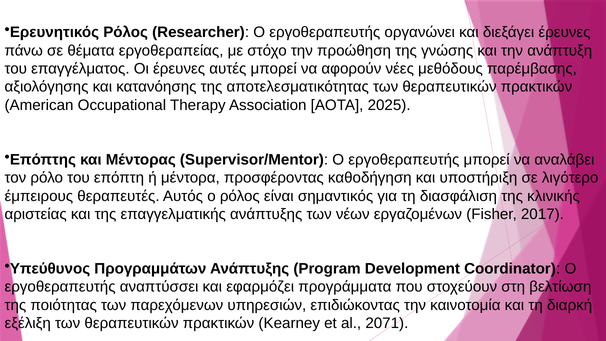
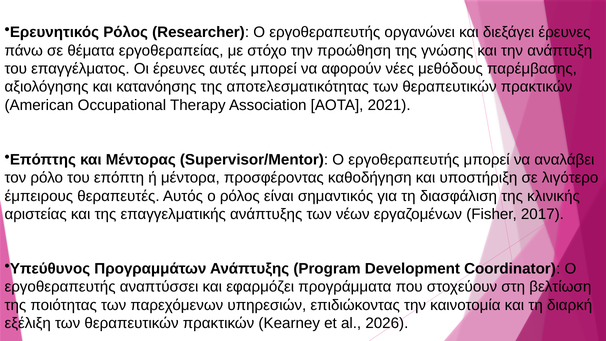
2025: 2025 -> 2021
2071: 2071 -> 2026
